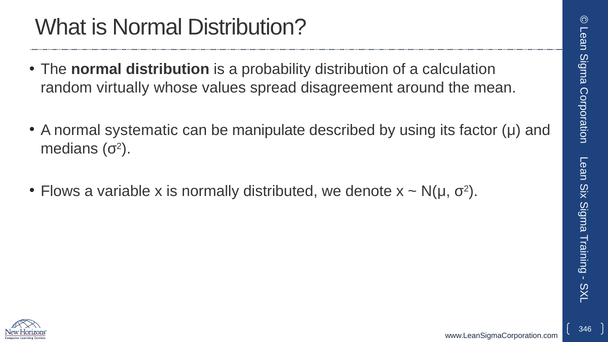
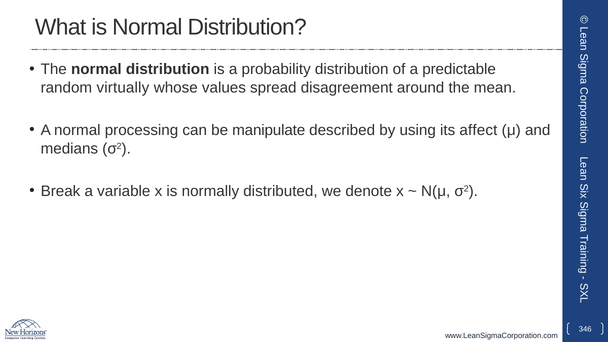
calculation: calculation -> predictable
systematic: systematic -> processing
factor: factor -> affect
Flows: Flows -> Break
